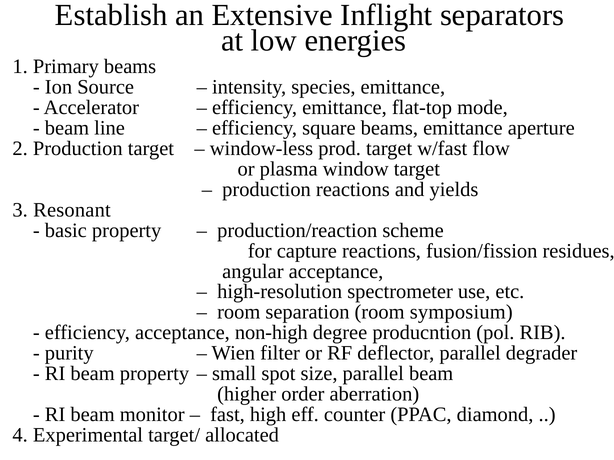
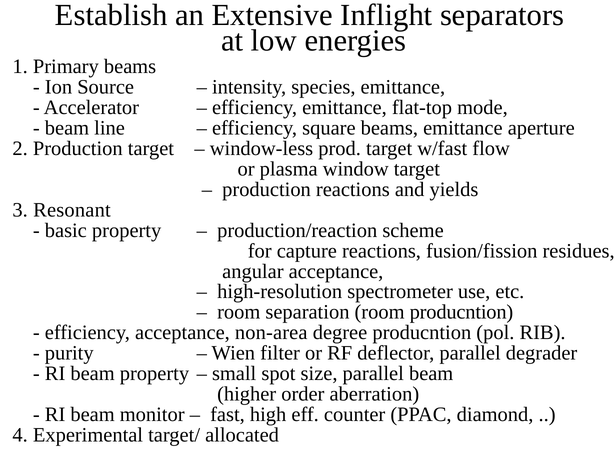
room symposium: symposium -> producntion
non-high: non-high -> non-area
